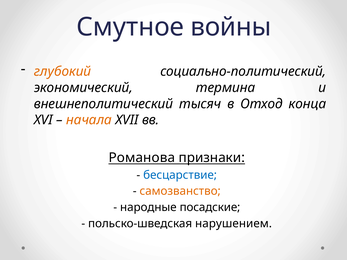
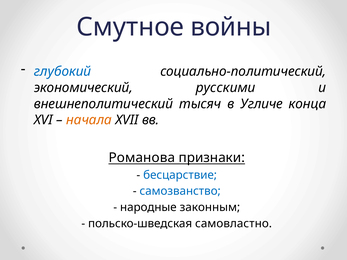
глубокий colour: orange -> blue
термина: термина -> русскими
Отход: Отход -> Угличе
самозванство colour: orange -> blue
посадские: посадские -> законным
нарушением: нарушением -> самовластно
